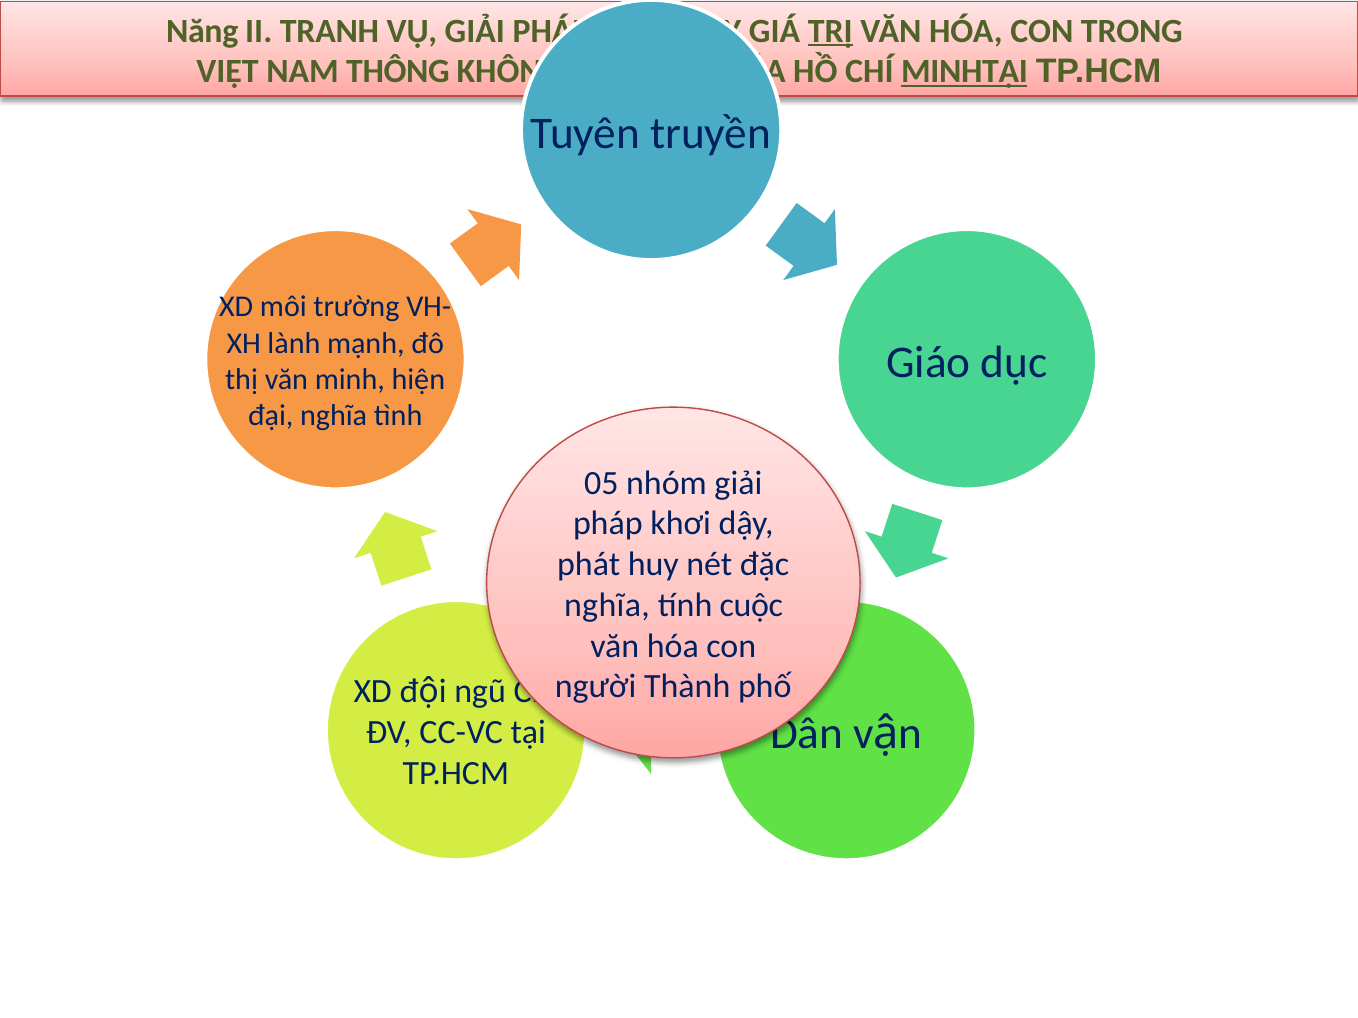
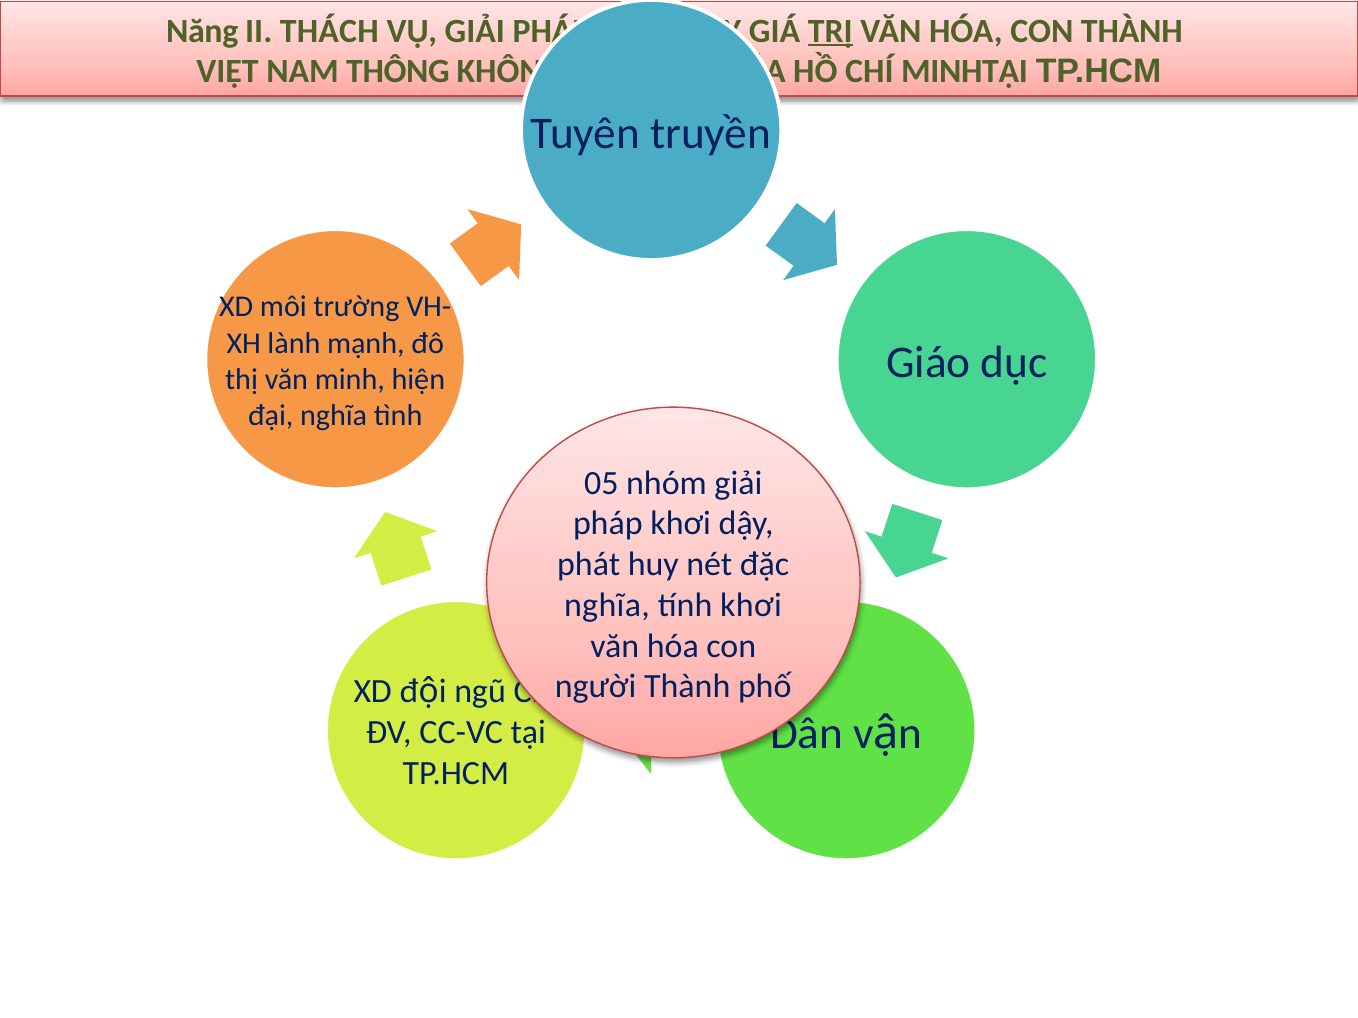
TRANH: TRANH -> THÁCH
CON TRONG: TRONG -> THÀNH
MINHTẠI underline: present -> none
tính cuộc: cuộc -> khơi
